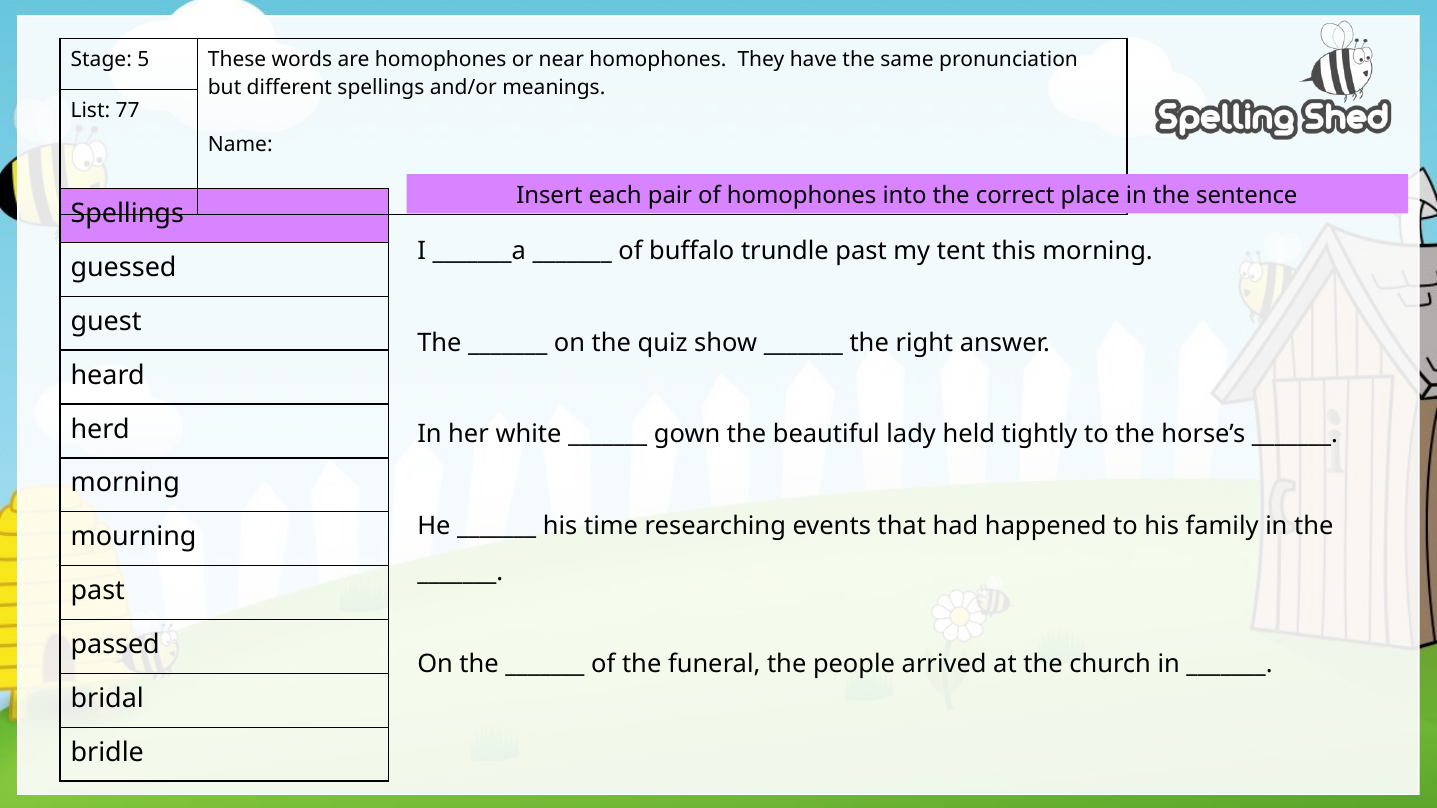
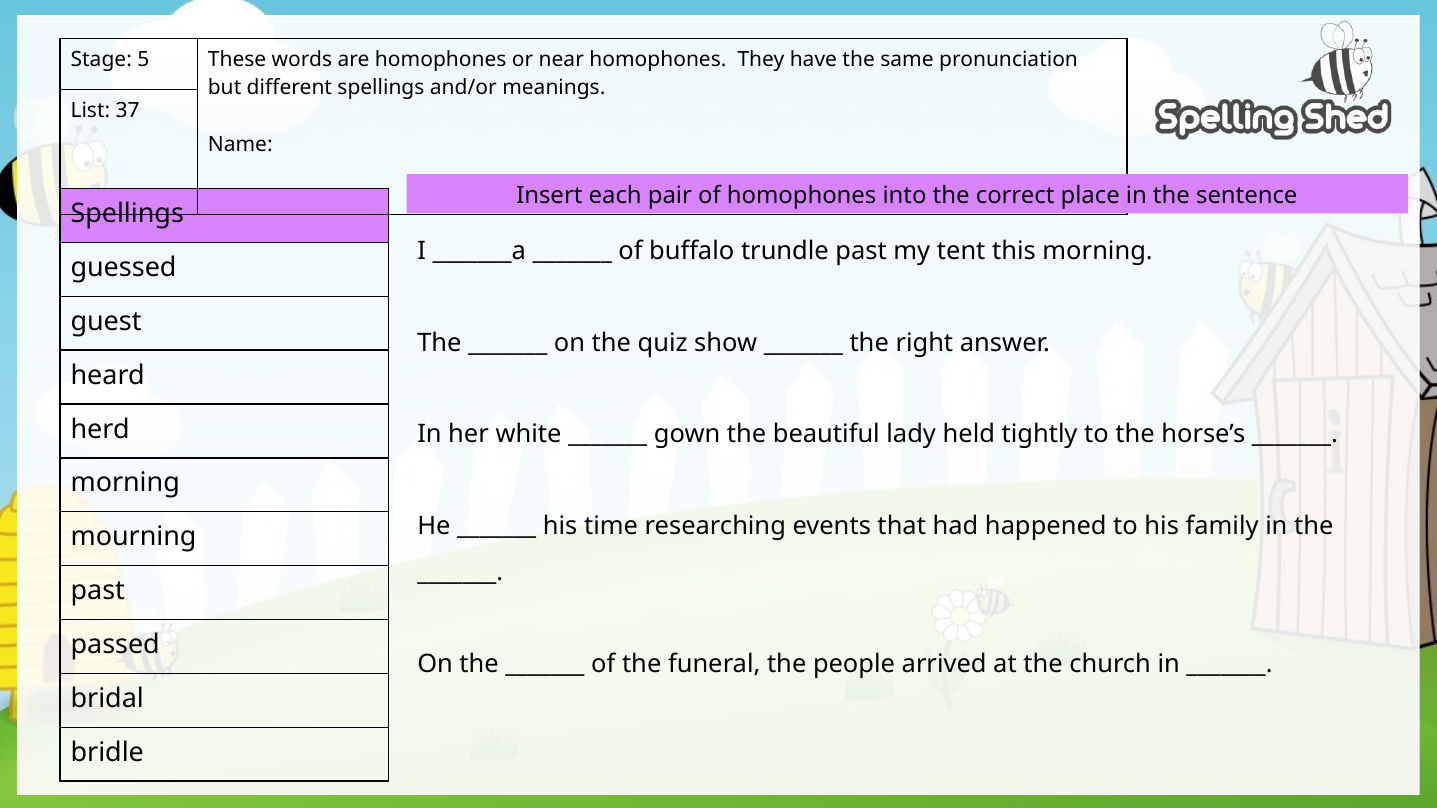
77: 77 -> 37
